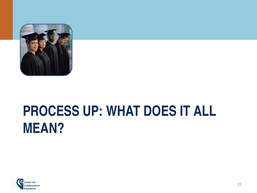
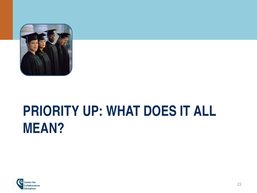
PROCESS: PROCESS -> PRIORITY
